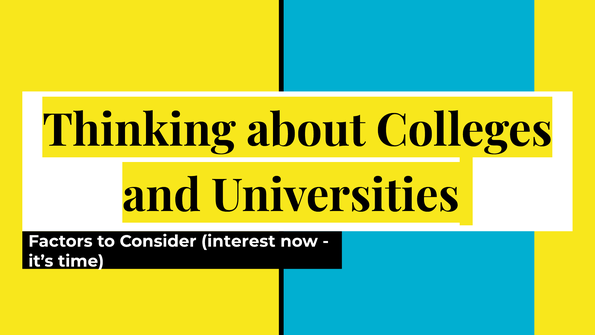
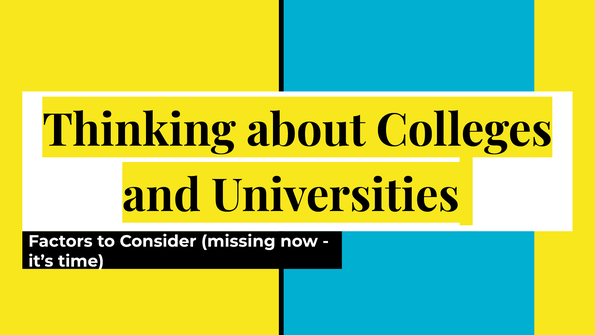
interest: interest -> missing
